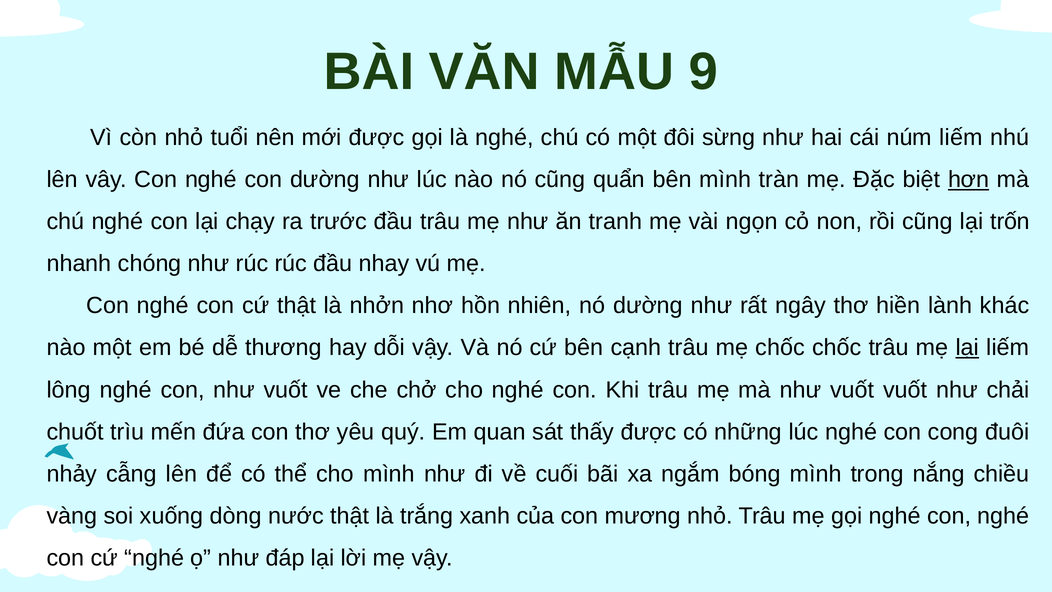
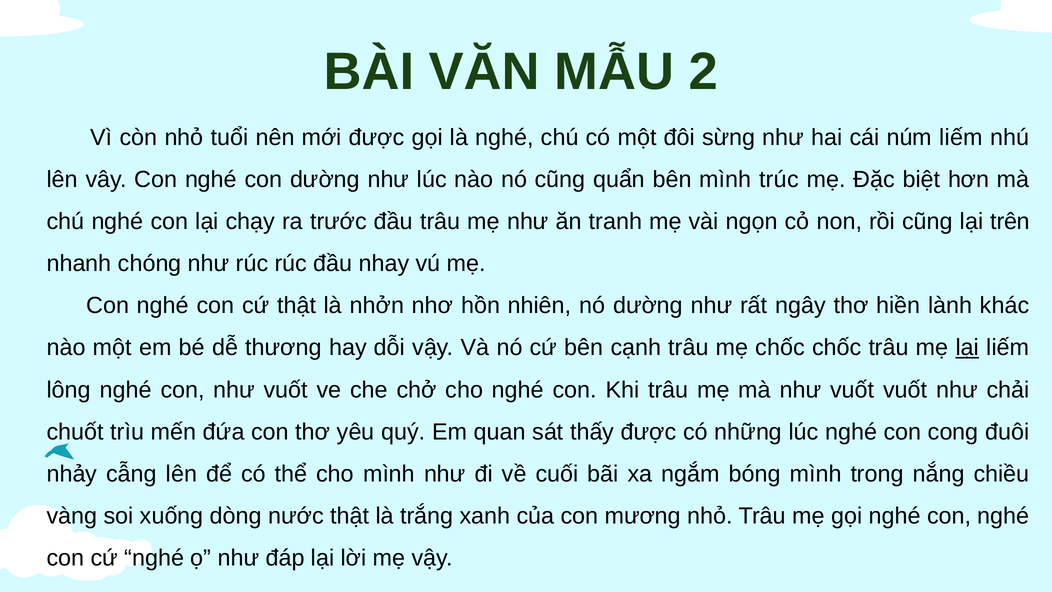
9: 9 -> 2
tràn: tràn -> trúc
hơn underline: present -> none
trốn: trốn -> trên
